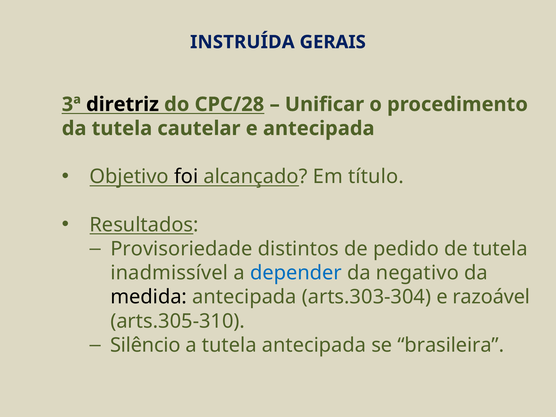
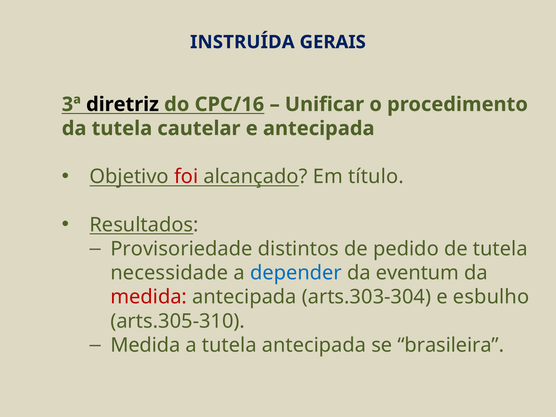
CPC/28: CPC/28 -> CPC/16
foi colour: black -> red
inadmissível: inadmissível -> necessidade
negativo: negativo -> eventum
medida at (149, 297) colour: black -> red
razoável: razoável -> esbulho
Silêncio at (145, 345): Silêncio -> Medida
